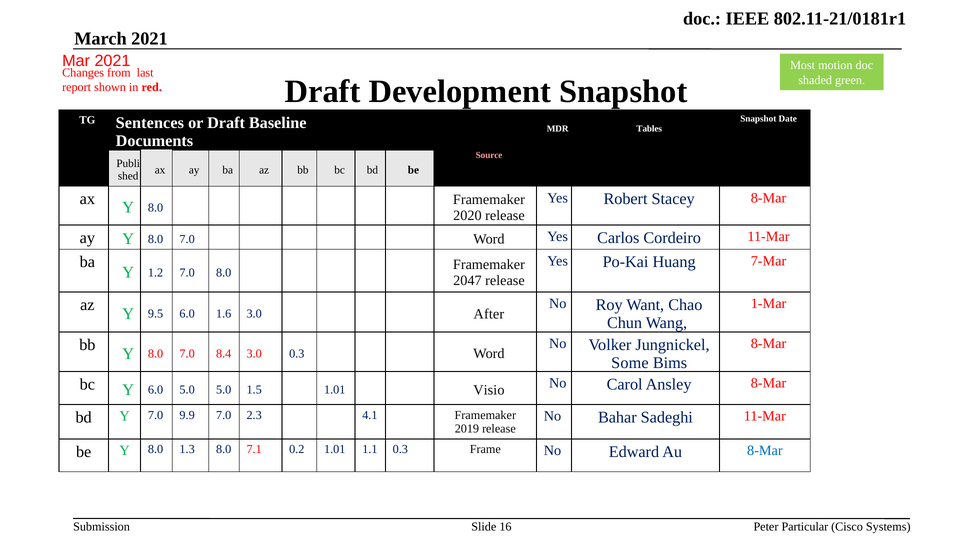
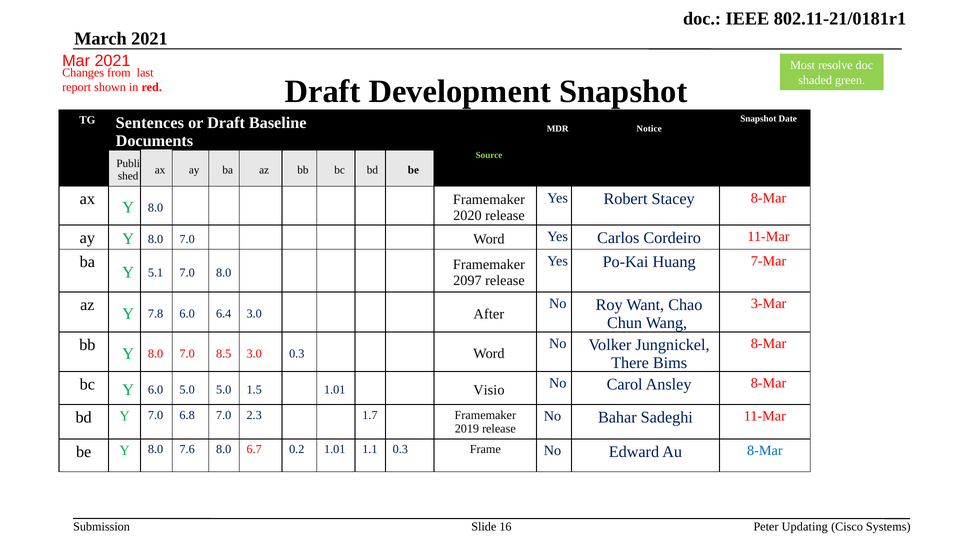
motion: motion -> resolve
Tables: Tables -> Notice
Source colour: pink -> light green
1.2: 1.2 -> 5.1
2047: 2047 -> 2097
1-Mar: 1-Mar -> 3-Mar
9.5: 9.5 -> 7.8
1.6: 1.6 -> 6.4
8.4: 8.4 -> 8.5
Some: Some -> There
9.9: 9.9 -> 6.8
4.1: 4.1 -> 1.7
1.3: 1.3 -> 7.6
7.1: 7.1 -> 6.7
Particular: Particular -> Updating
